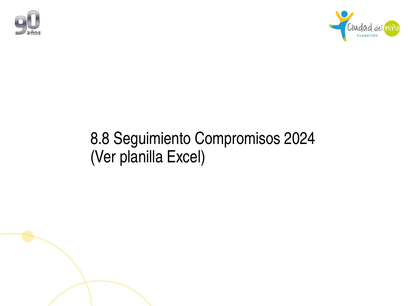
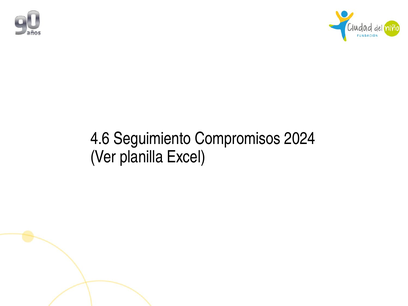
8.8: 8.8 -> 4.6
